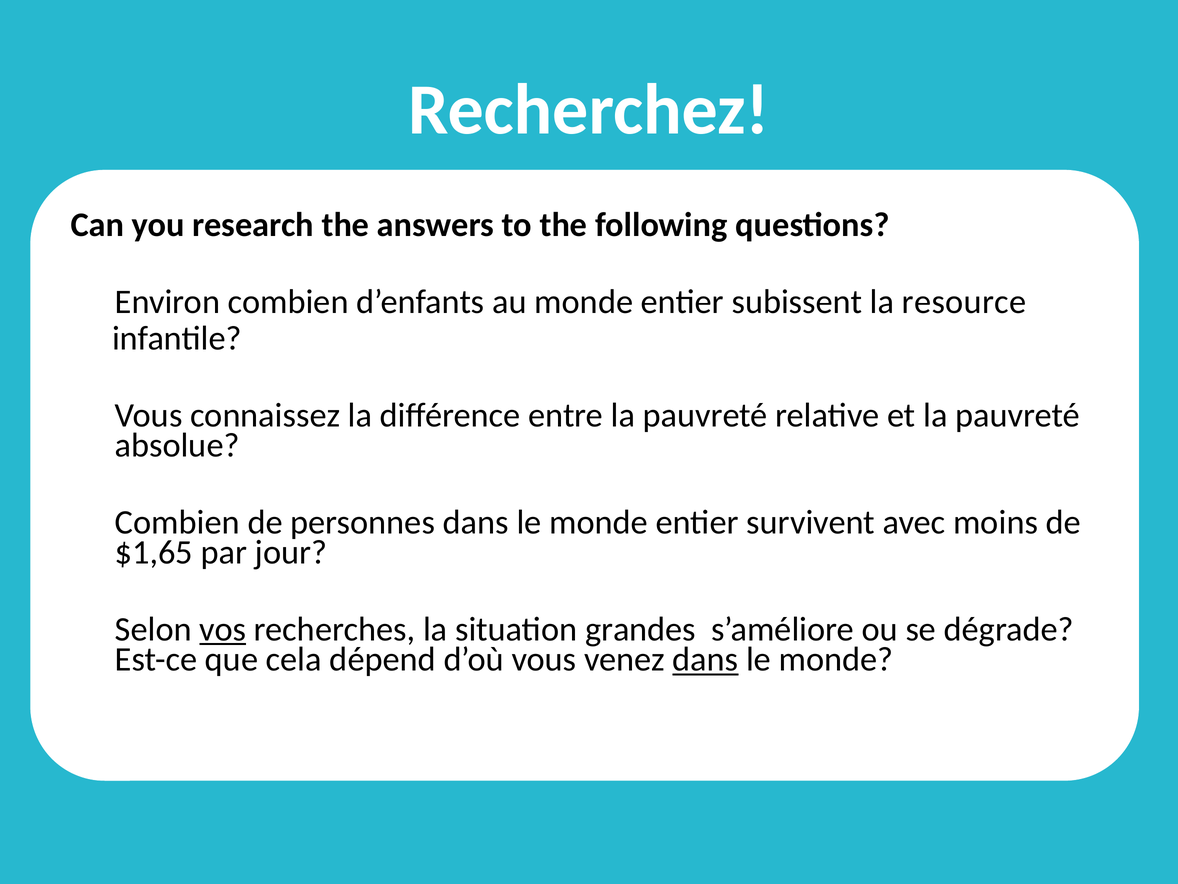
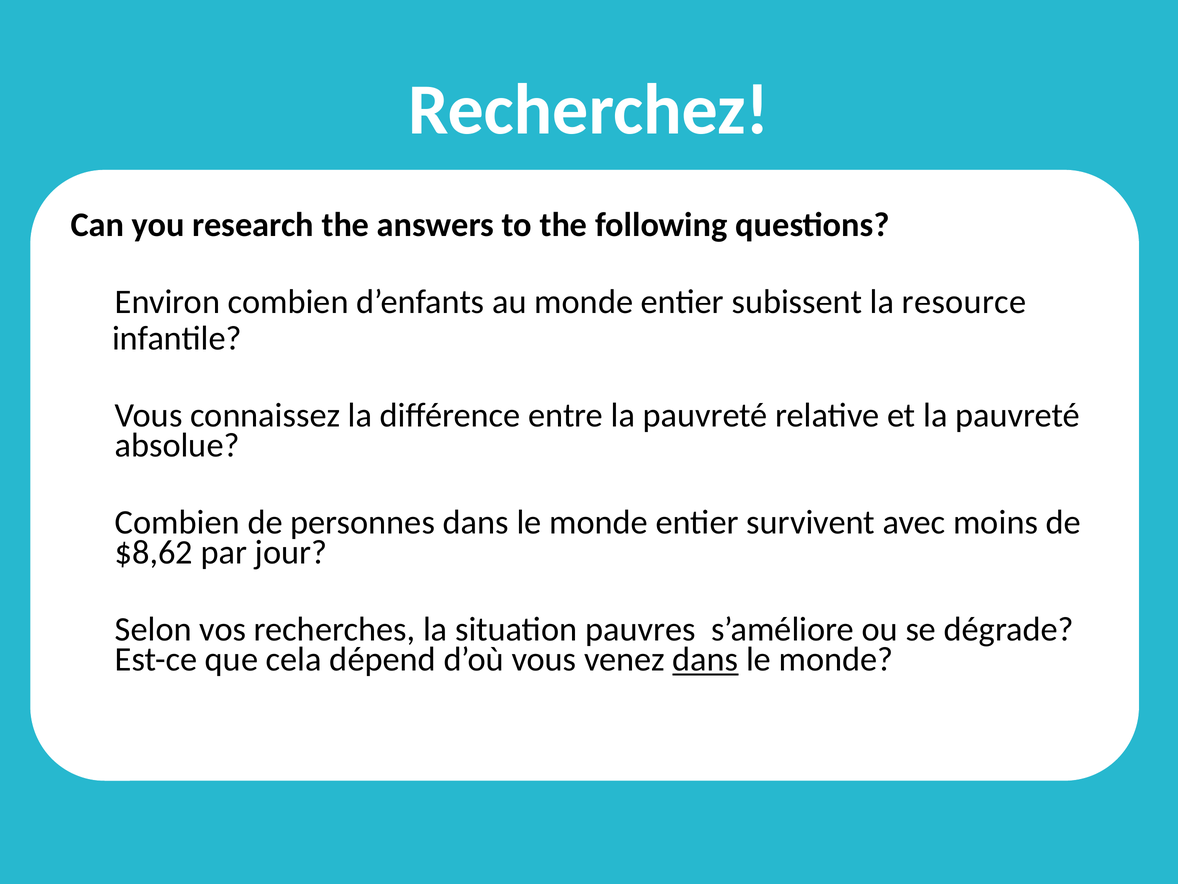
$1,65: $1,65 -> $8,62
vos underline: present -> none
grandes: grandes -> pauvres
